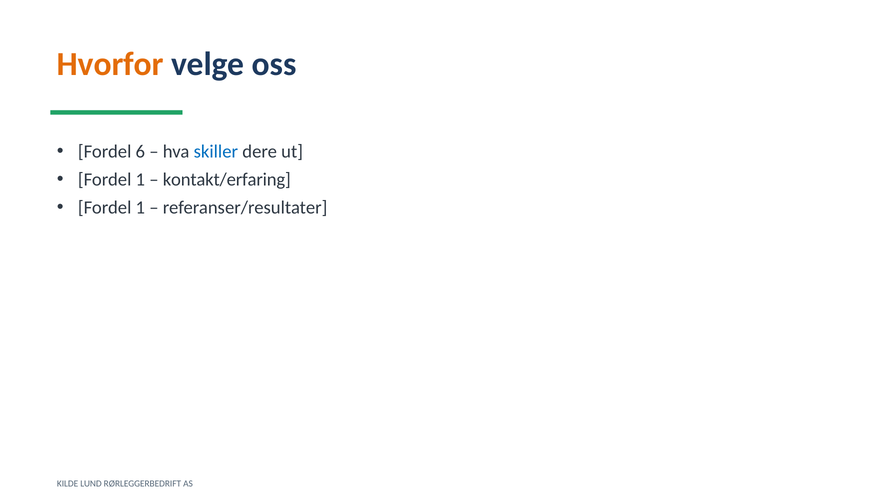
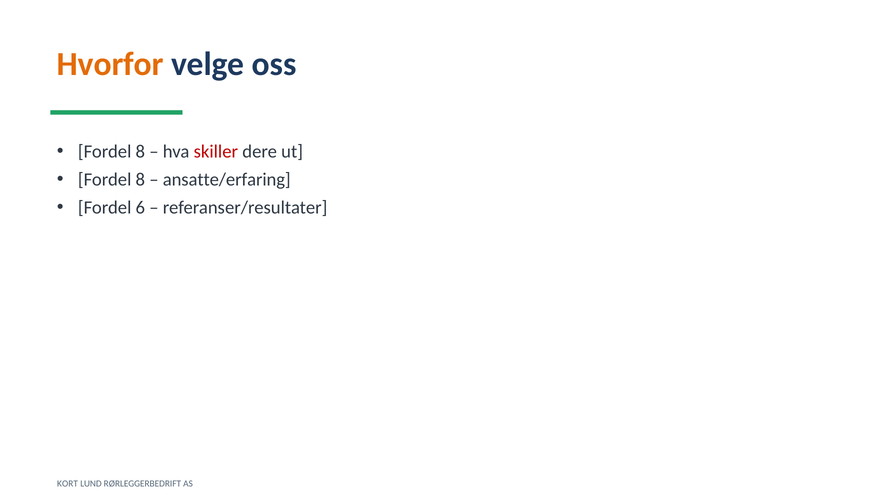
6 at (140, 152): 6 -> 8
skiller colour: blue -> red
1 at (140, 180): 1 -> 8
kontakt/erfaring: kontakt/erfaring -> ansatte/erfaring
1 at (140, 208): 1 -> 6
KILDE: KILDE -> KORT
